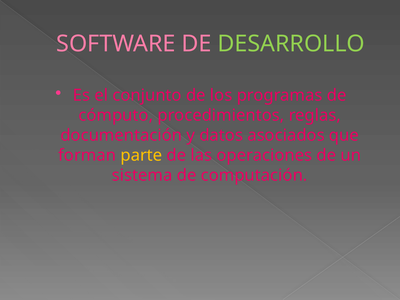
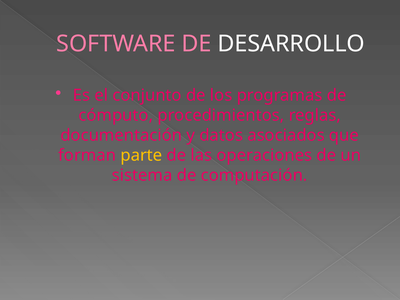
DESARROLLO colour: light green -> white
